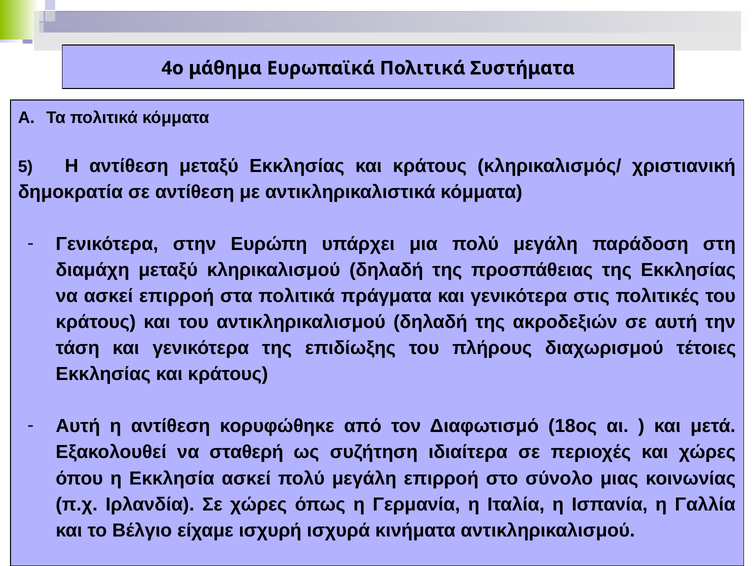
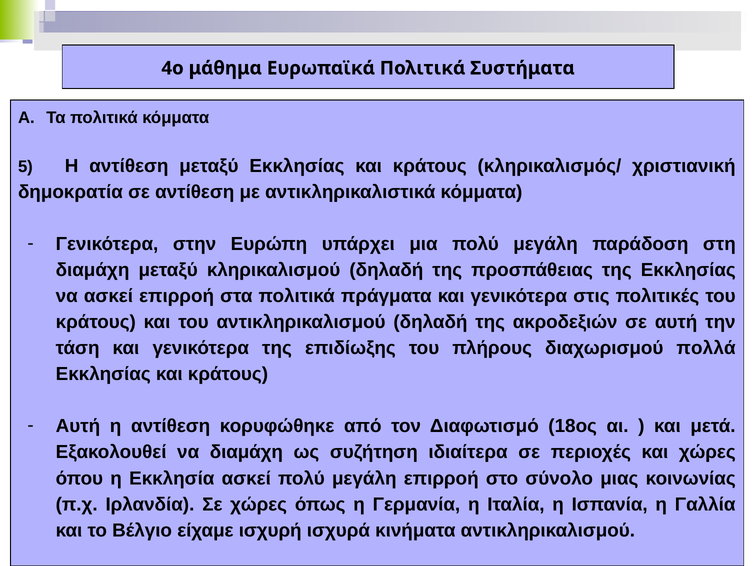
τέτοιες: τέτοιες -> πολλά
να σταθερή: σταθερή -> διαμάχη
